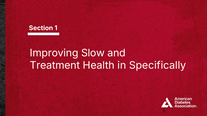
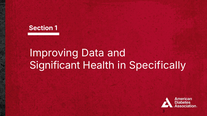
Slow: Slow -> Data
Treatment: Treatment -> Significant
